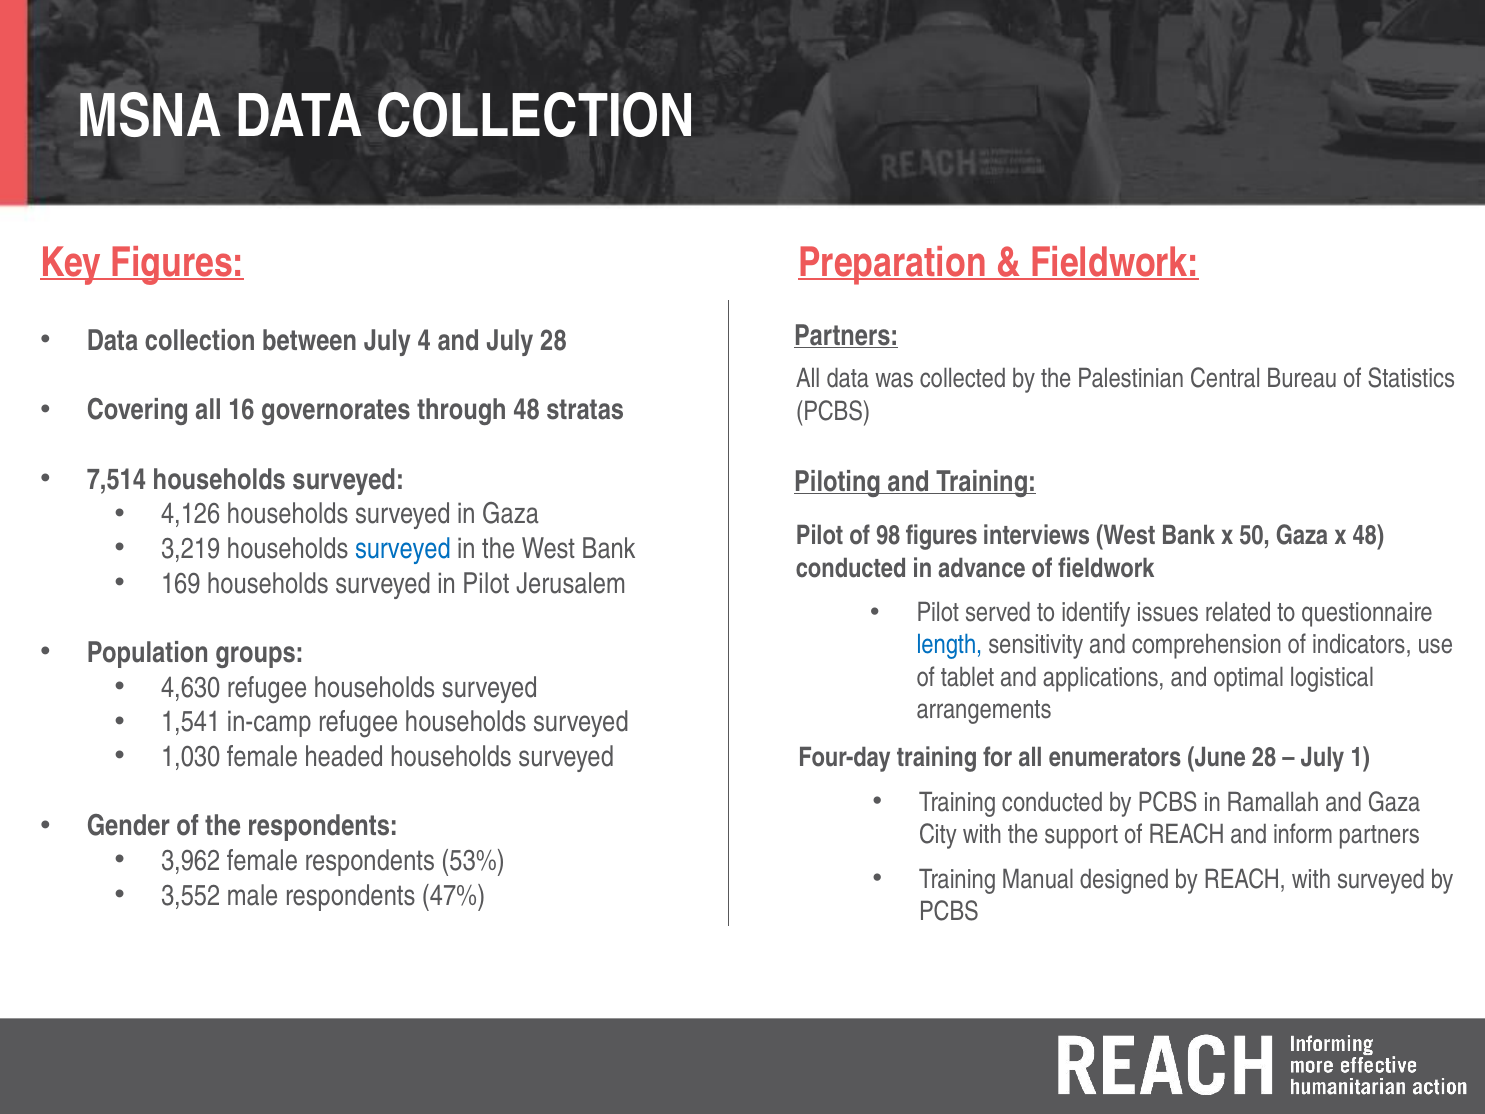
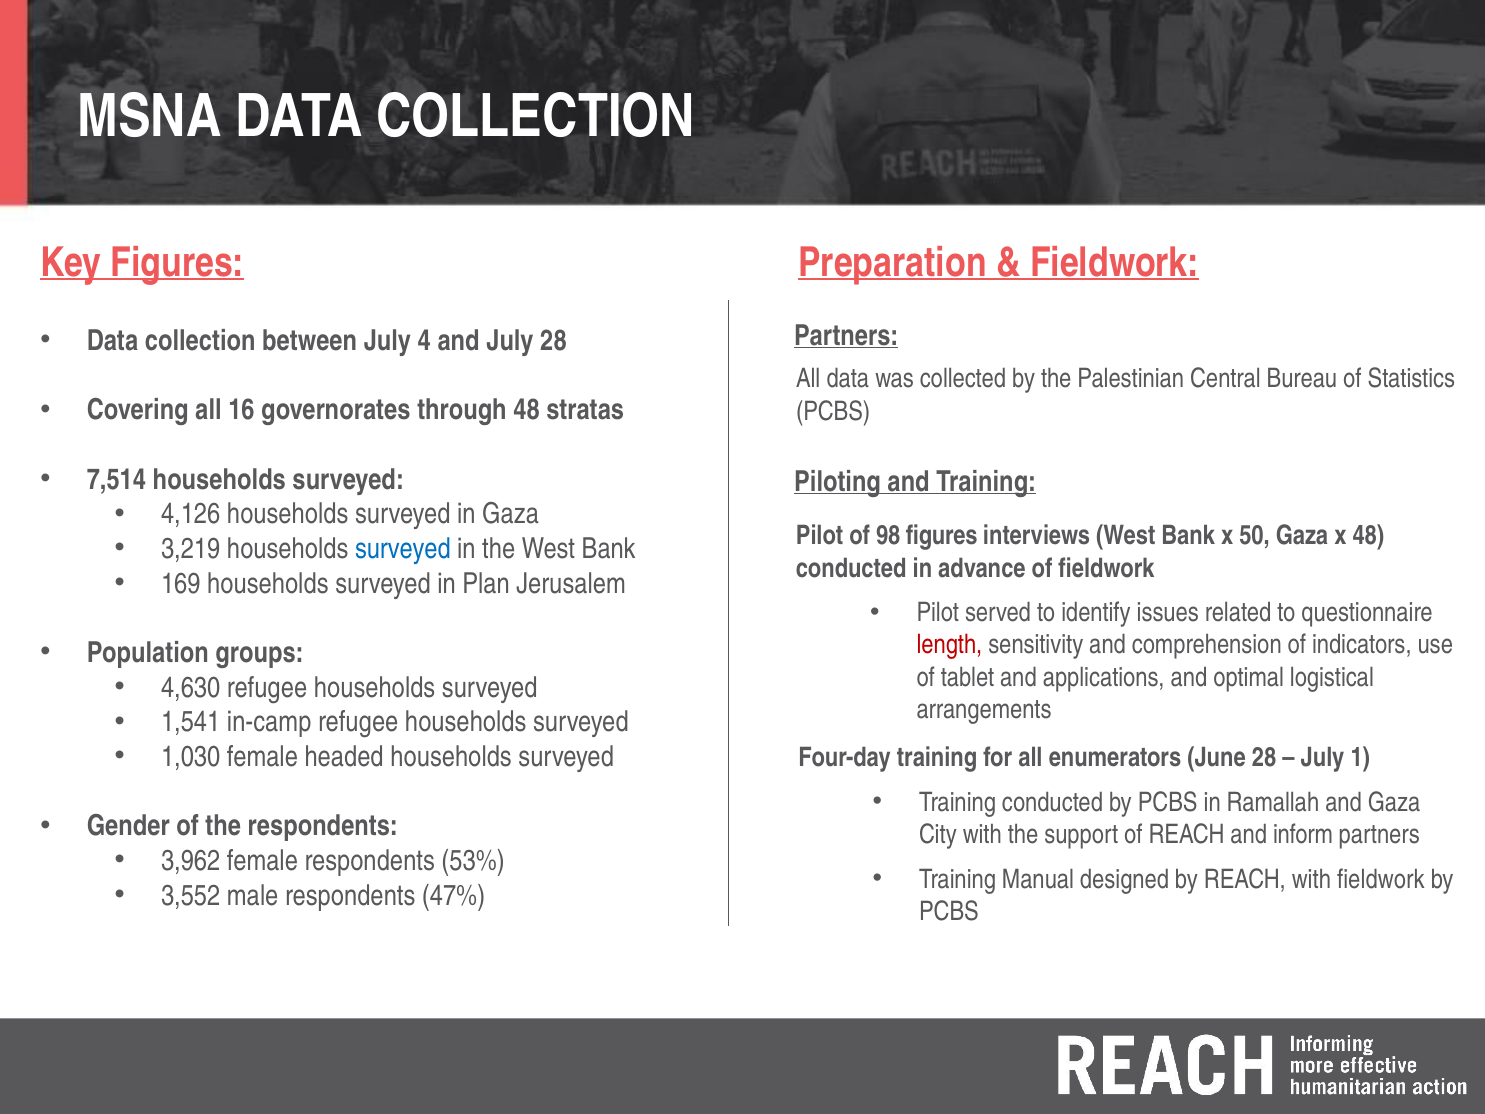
in Pilot: Pilot -> Plan
length colour: blue -> red
with surveyed: surveyed -> fieldwork
